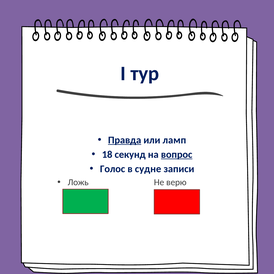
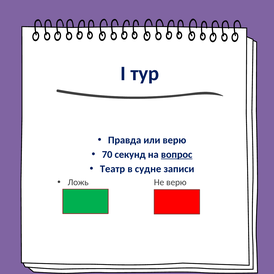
Правда underline: present -> none
или ламп: ламп -> верю
18: 18 -> 70
Голос: Голос -> Театр
